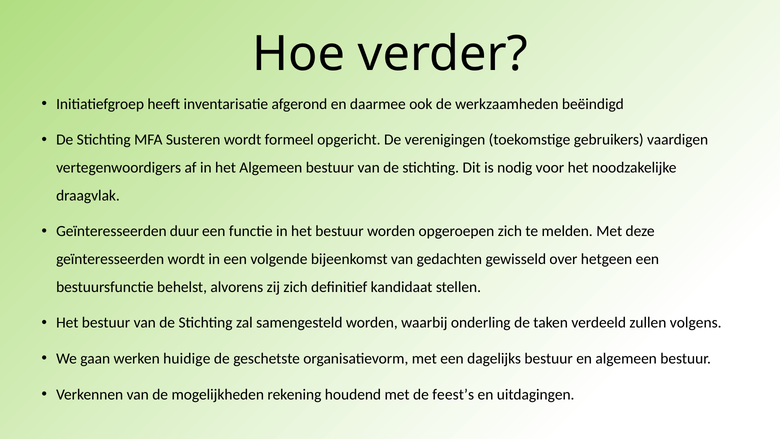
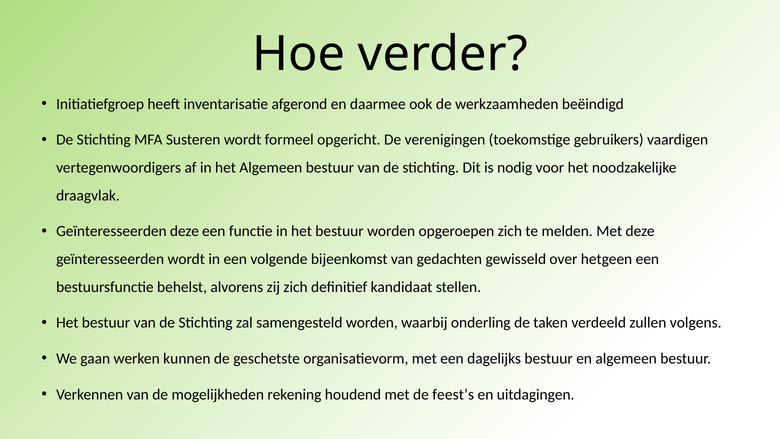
Geïnteresseerden duur: duur -> deze
huidige: huidige -> kunnen
